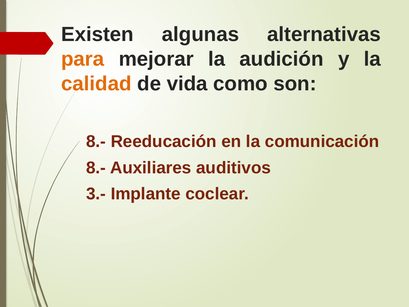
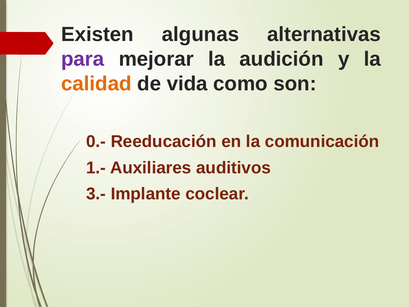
para colour: orange -> purple
8.- at (96, 142): 8.- -> 0.-
8.- at (96, 168): 8.- -> 1.-
